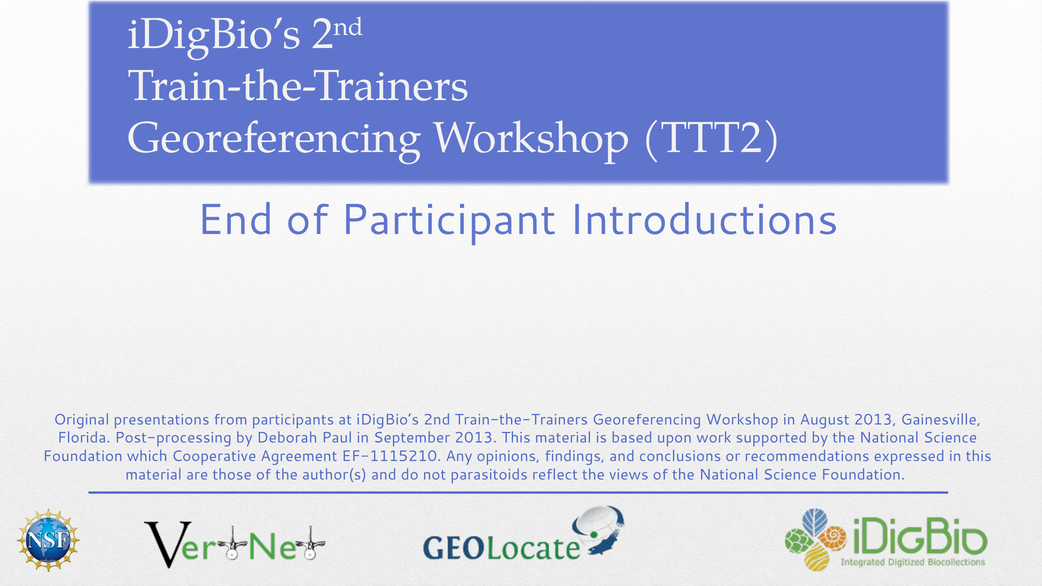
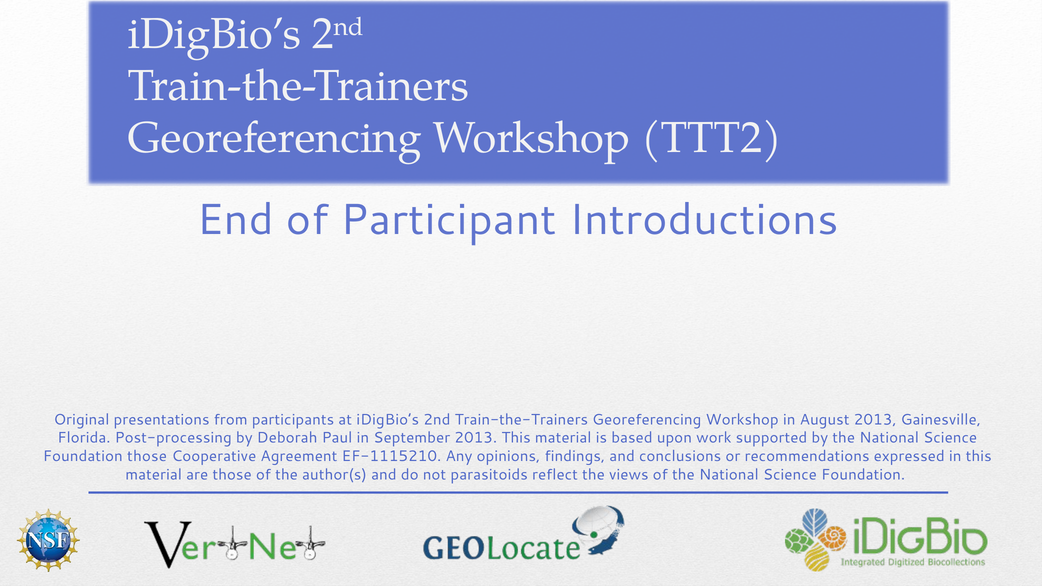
Foundation which: which -> those
